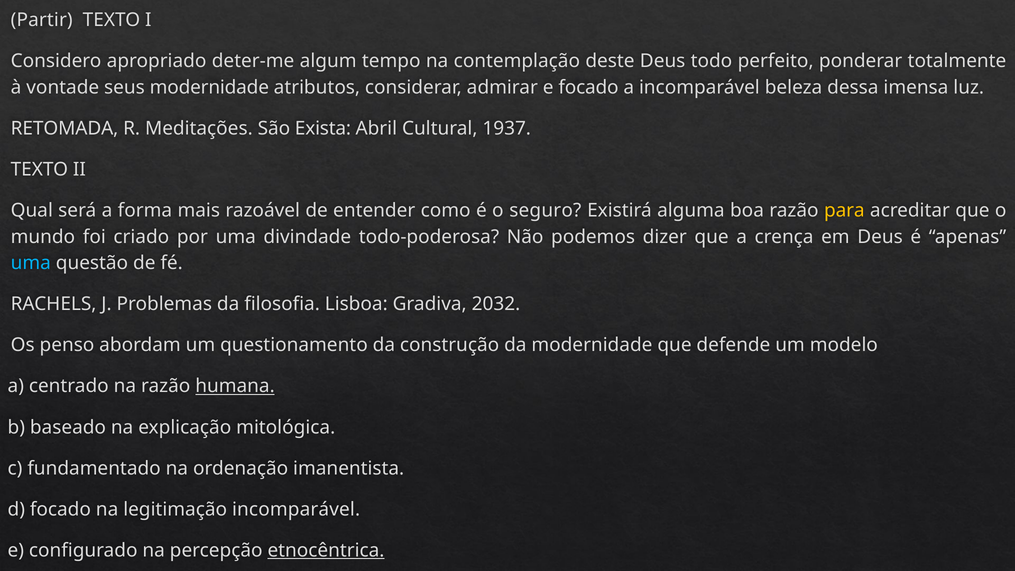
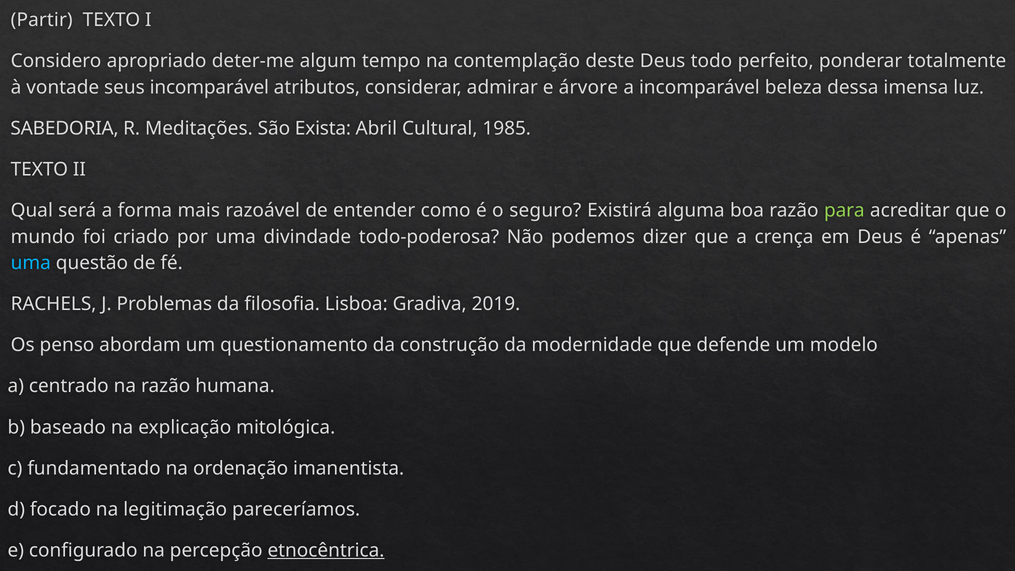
seus modernidade: modernidade -> incomparável
e focado: focado -> árvore
RETOMADA: RETOMADA -> SABEDORIA
1937: 1937 -> 1985
para colour: yellow -> light green
2032: 2032 -> 2019
humana underline: present -> none
legitimação incomparável: incomparável -> pareceríamos
